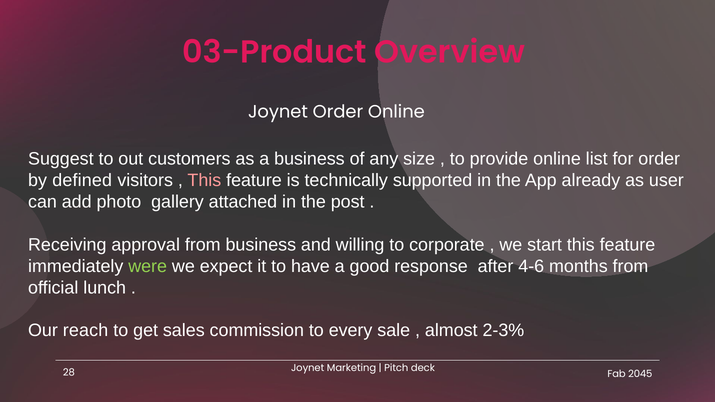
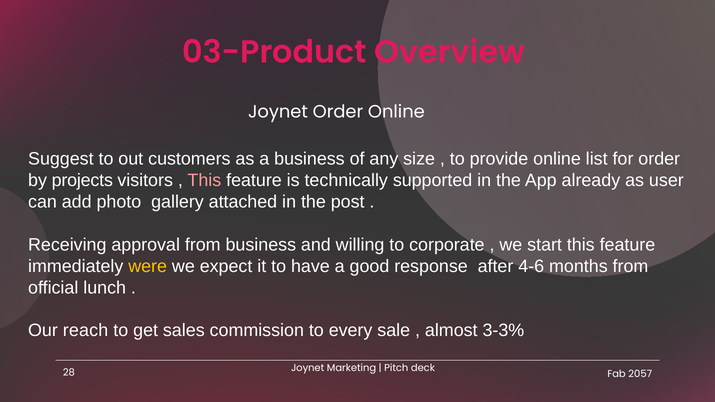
defined: defined -> projects
were colour: light green -> yellow
2-3%: 2-3% -> 3-3%
2045: 2045 -> 2057
